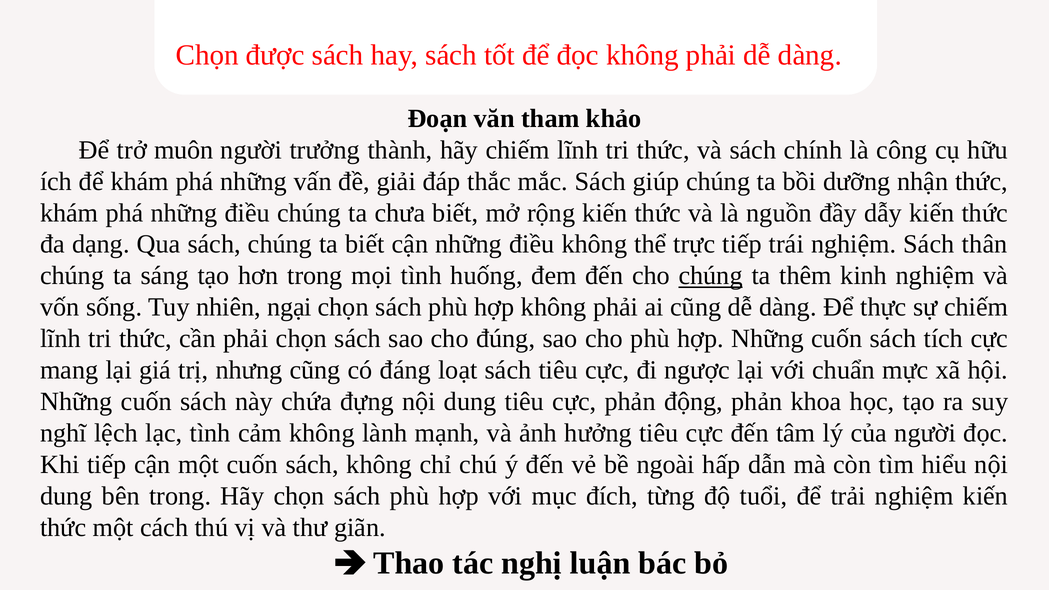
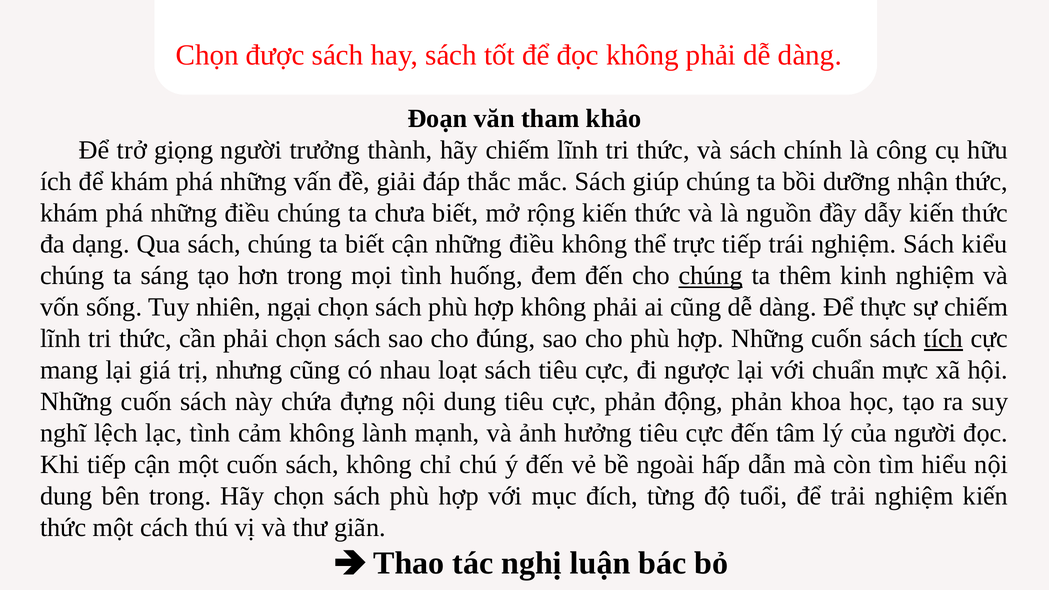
muôn: muôn -> giọng
thân: thân -> kiểu
tích underline: none -> present
đáng: đáng -> nhau
